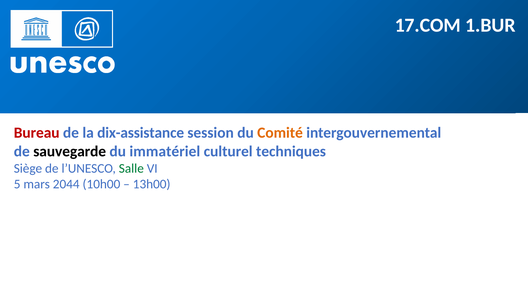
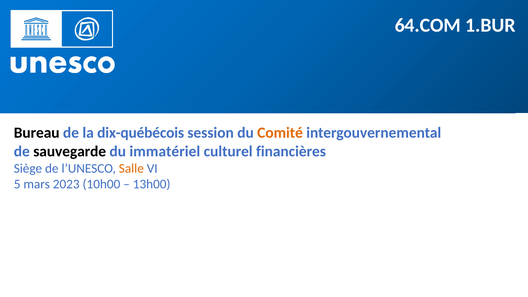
17.COM: 17.COM -> 64.COM
Bureau colour: red -> black
dix-assistance: dix-assistance -> dix-québécois
techniques: techniques -> financières
Salle colour: green -> orange
2044: 2044 -> 2023
